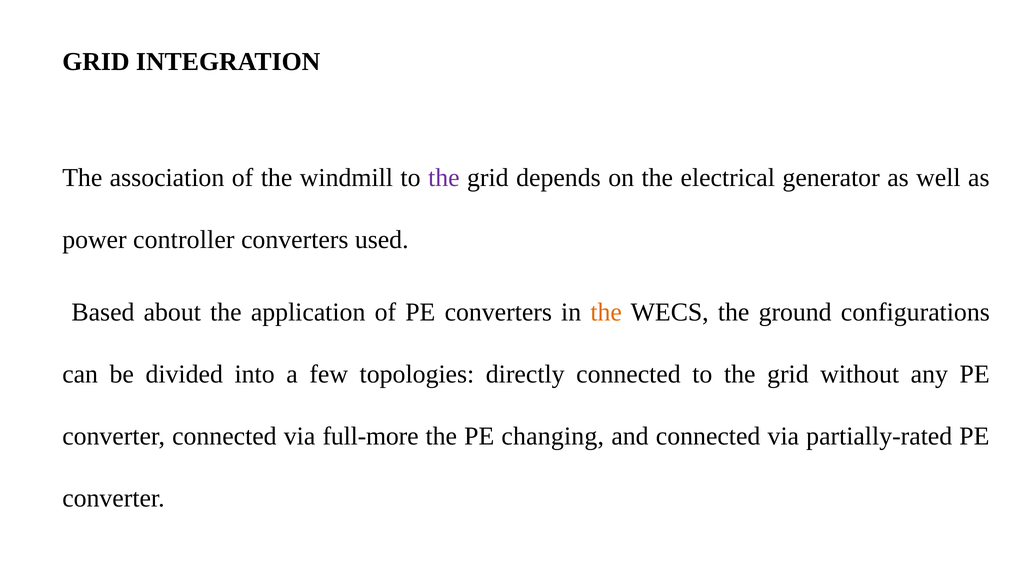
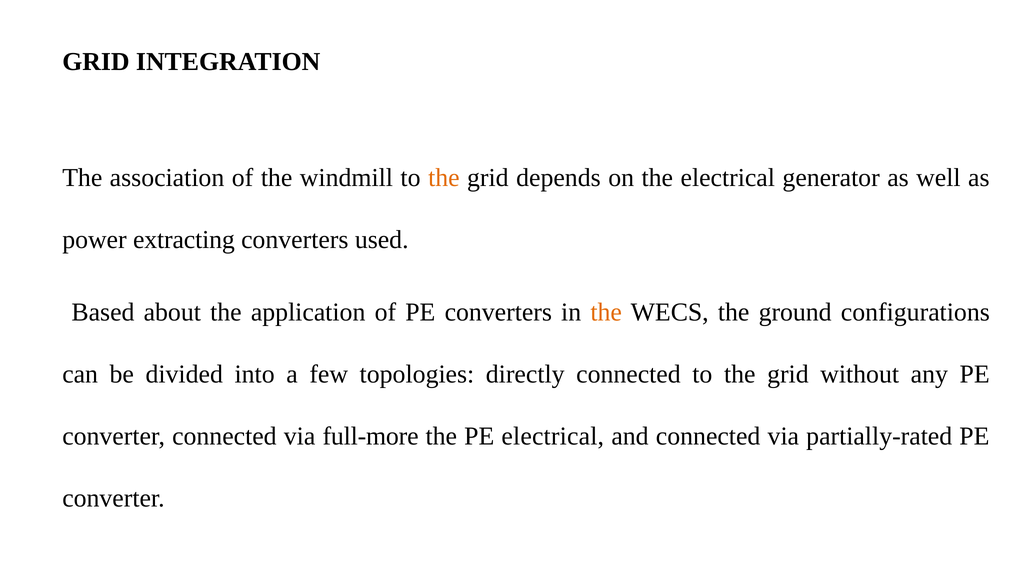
the at (444, 178) colour: purple -> orange
controller: controller -> extracting
PE changing: changing -> electrical
